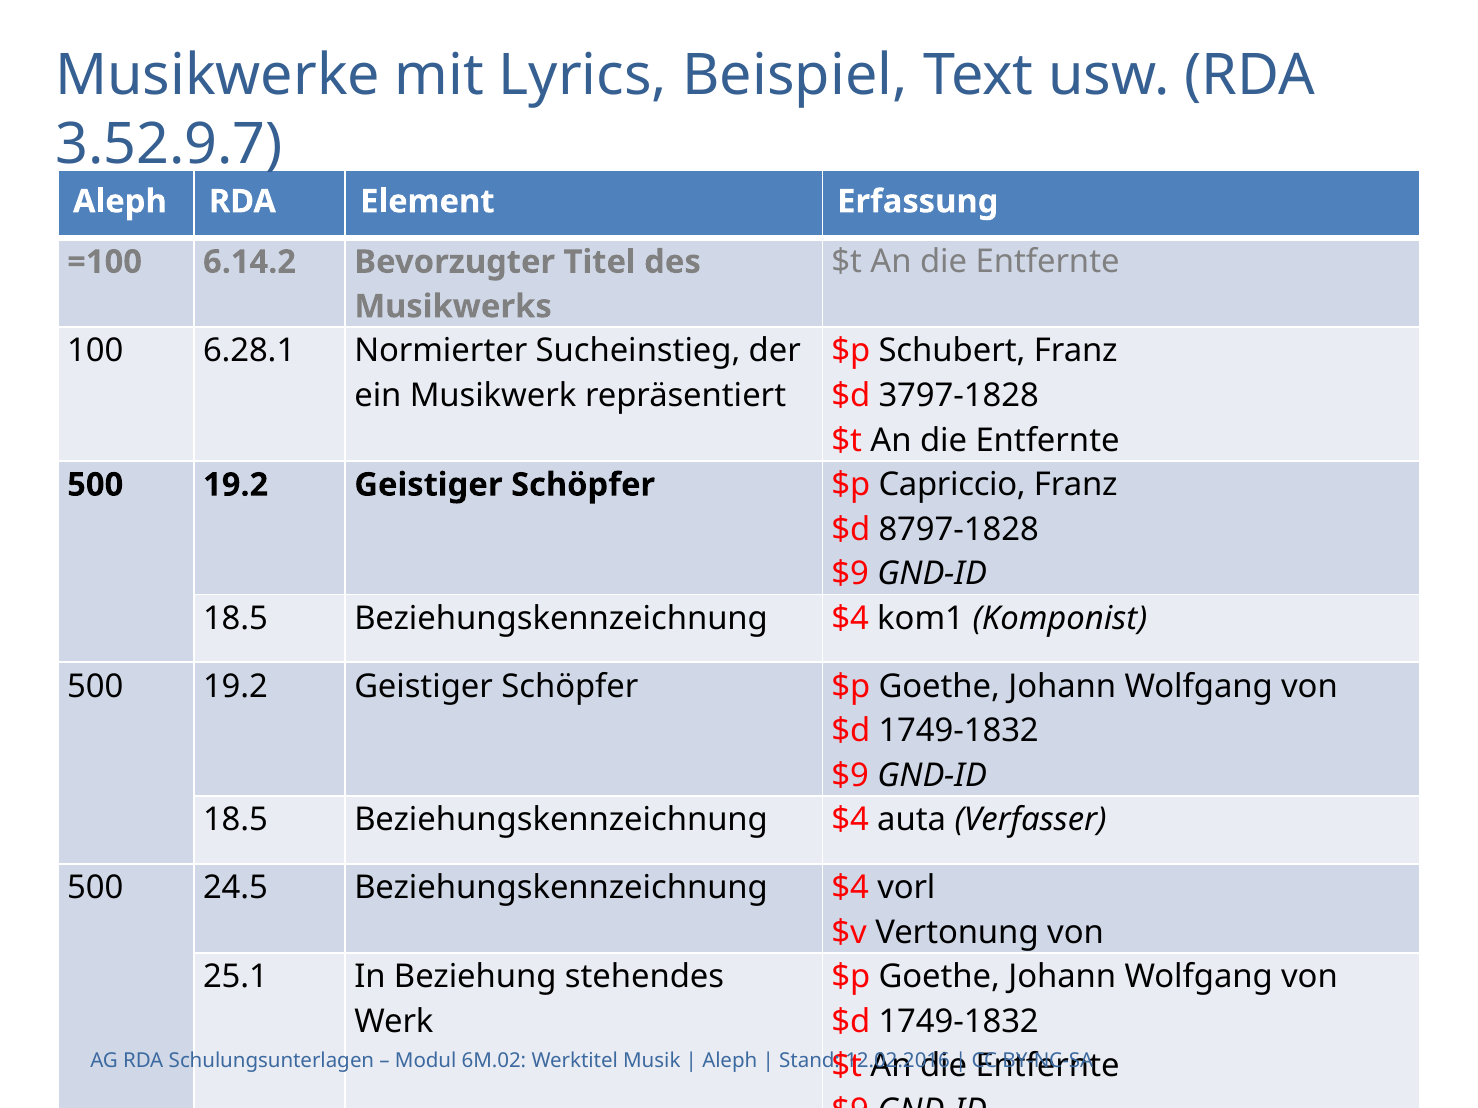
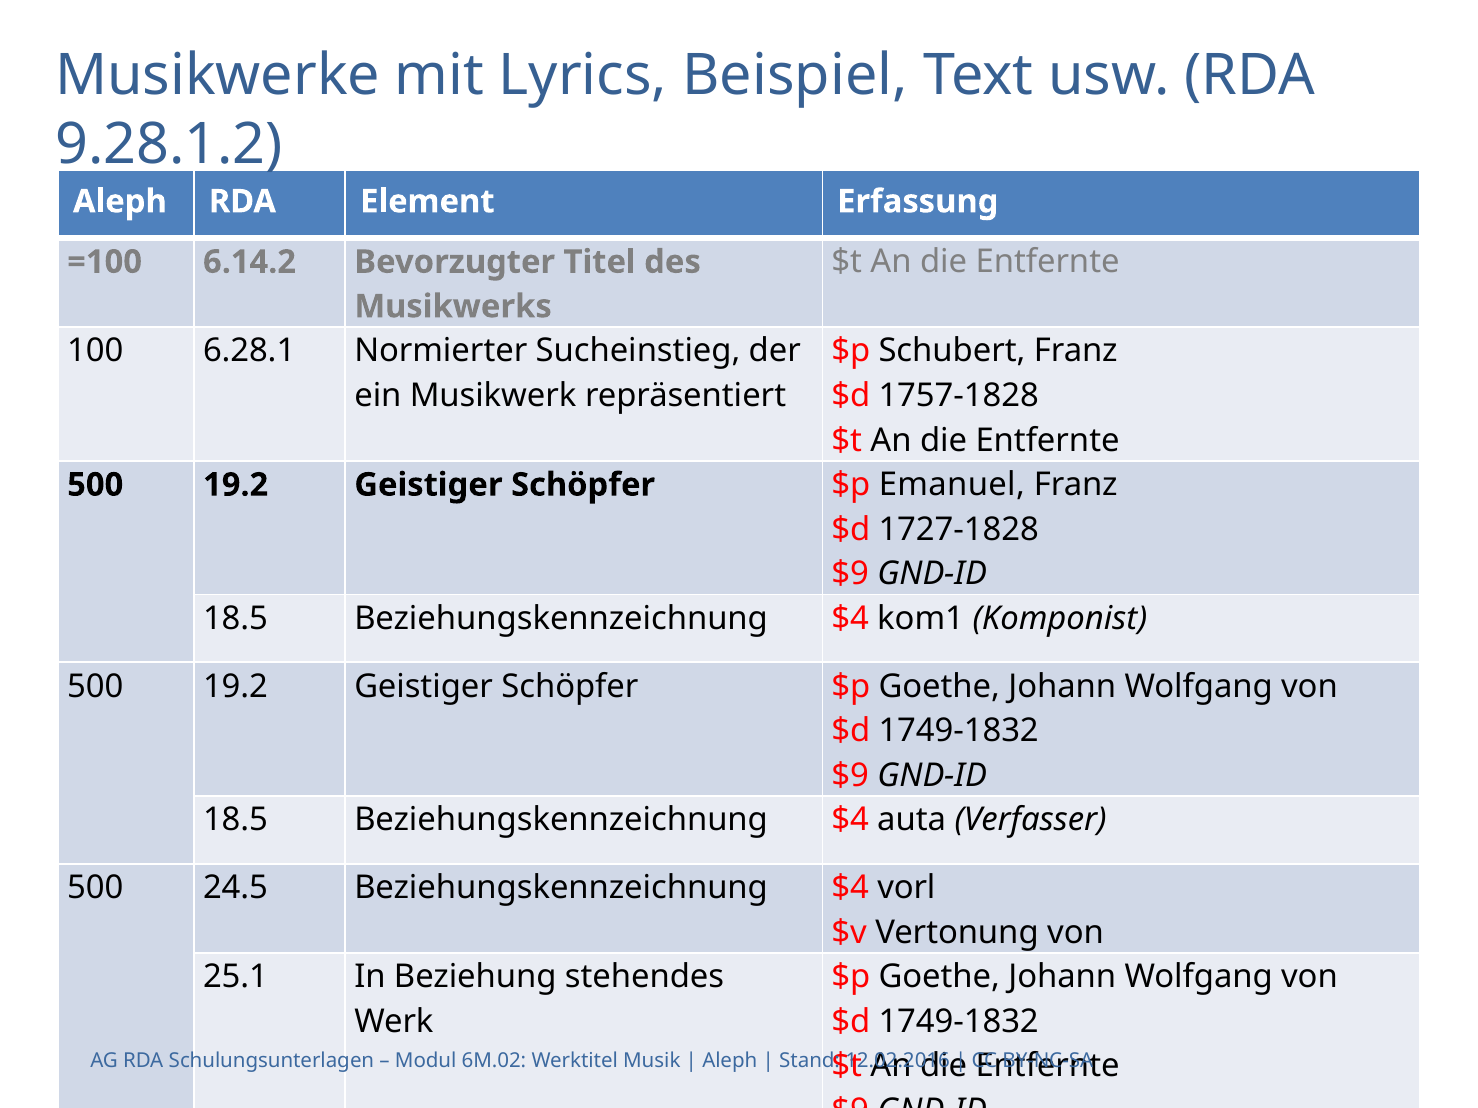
3.52.9.7: 3.52.9.7 -> 9.28.1.2
3797-1828: 3797-1828 -> 1757-1828
Capriccio: Capriccio -> Emanuel
8797-1828: 8797-1828 -> 1727-1828
